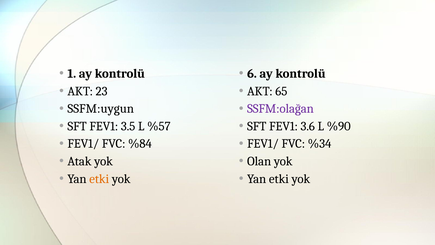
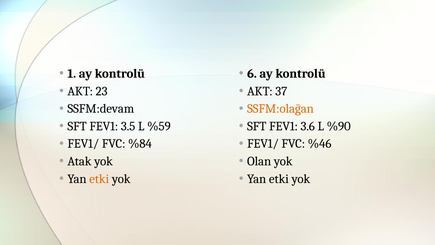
65: 65 -> 37
SSFM:uygun: SSFM:uygun -> SSFM:devam
SSFM:olağan colour: purple -> orange
%57: %57 -> %59
%34: %34 -> %46
